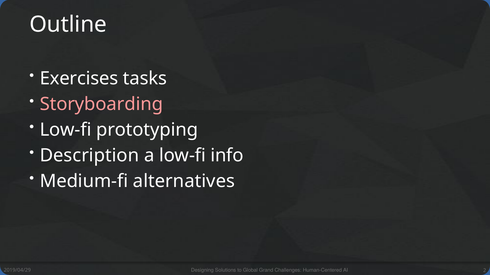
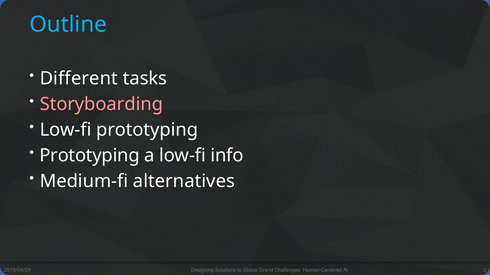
Outline colour: white -> light blue
Exercises: Exercises -> Different
Description at (89, 156): Description -> Prototyping
